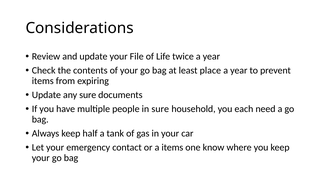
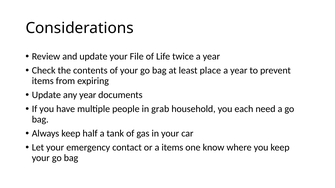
any sure: sure -> year
in sure: sure -> grab
